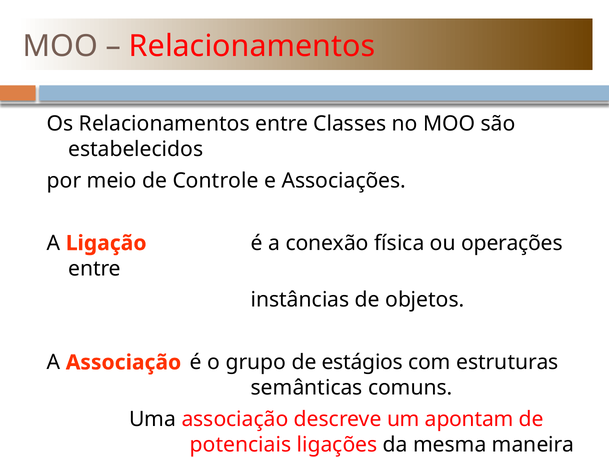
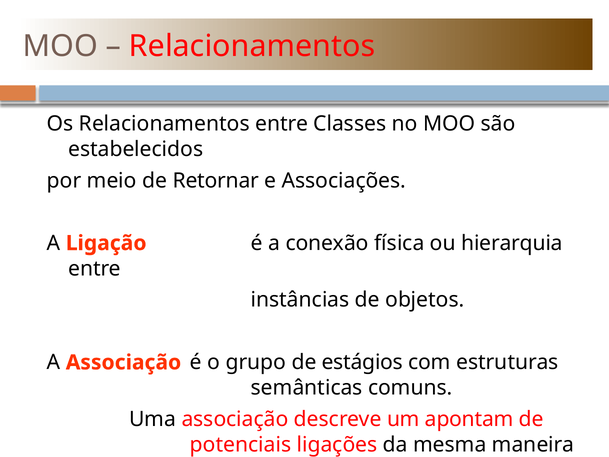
Controle: Controle -> Retornar
operações: operações -> hierarquia
